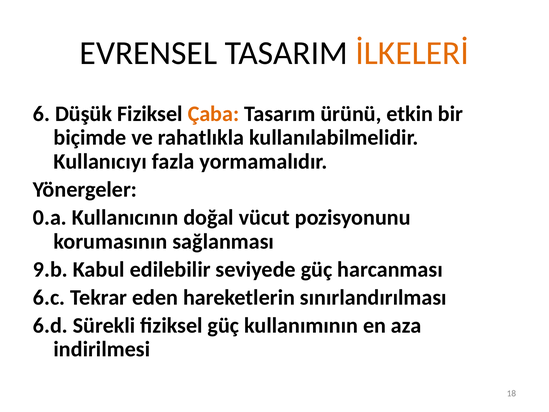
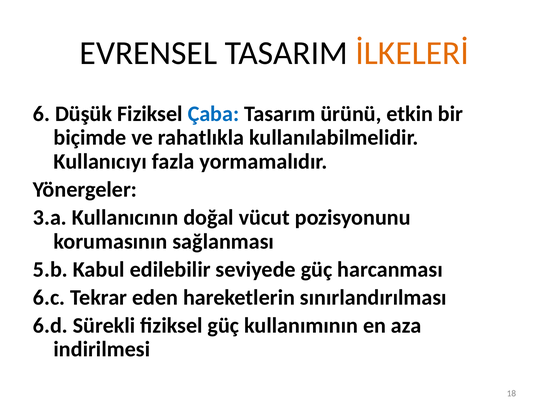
Çaba colour: orange -> blue
0.a: 0.a -> 3.a
9.b: 9.b -> 5.b
